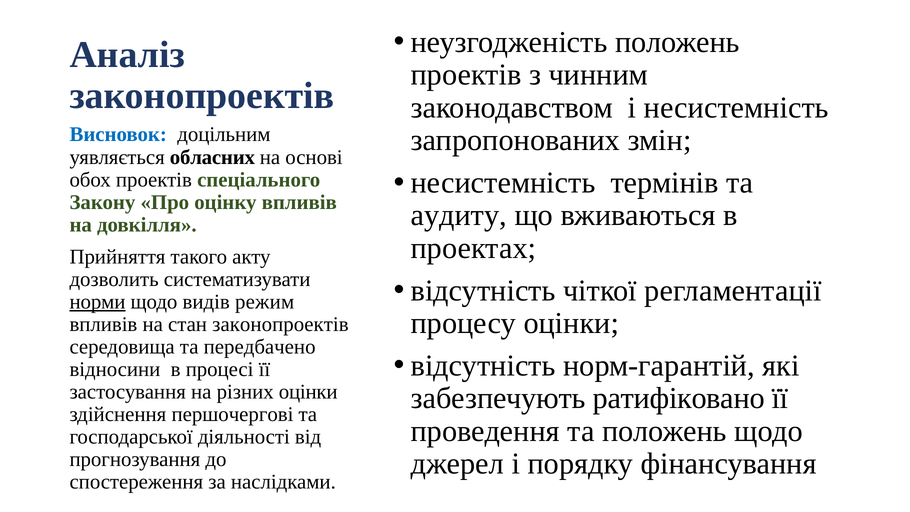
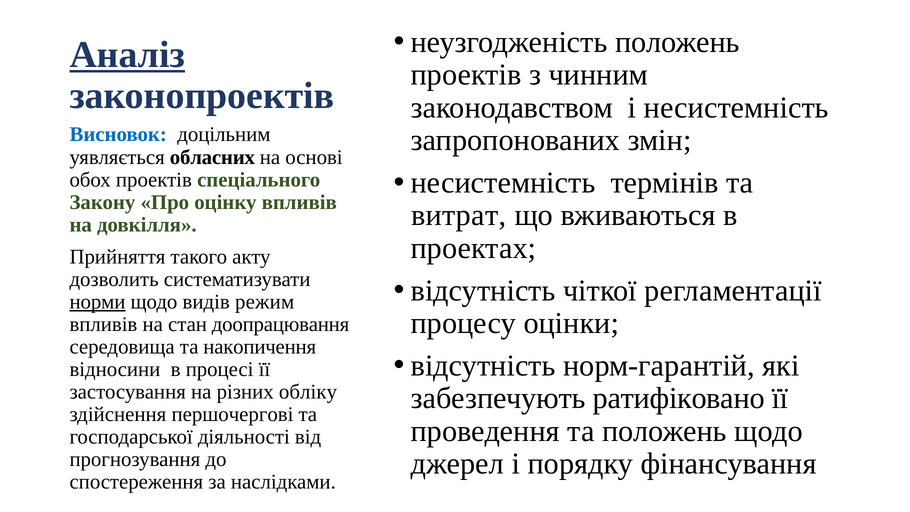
Аналіз underline: none -> present
аудиту: аудиту -> витрат
стан законопроектів: законопроектів -> доопрацювання
передбачено: передбачено -> накопичення
різних оцінки: оцінки -> обліку
